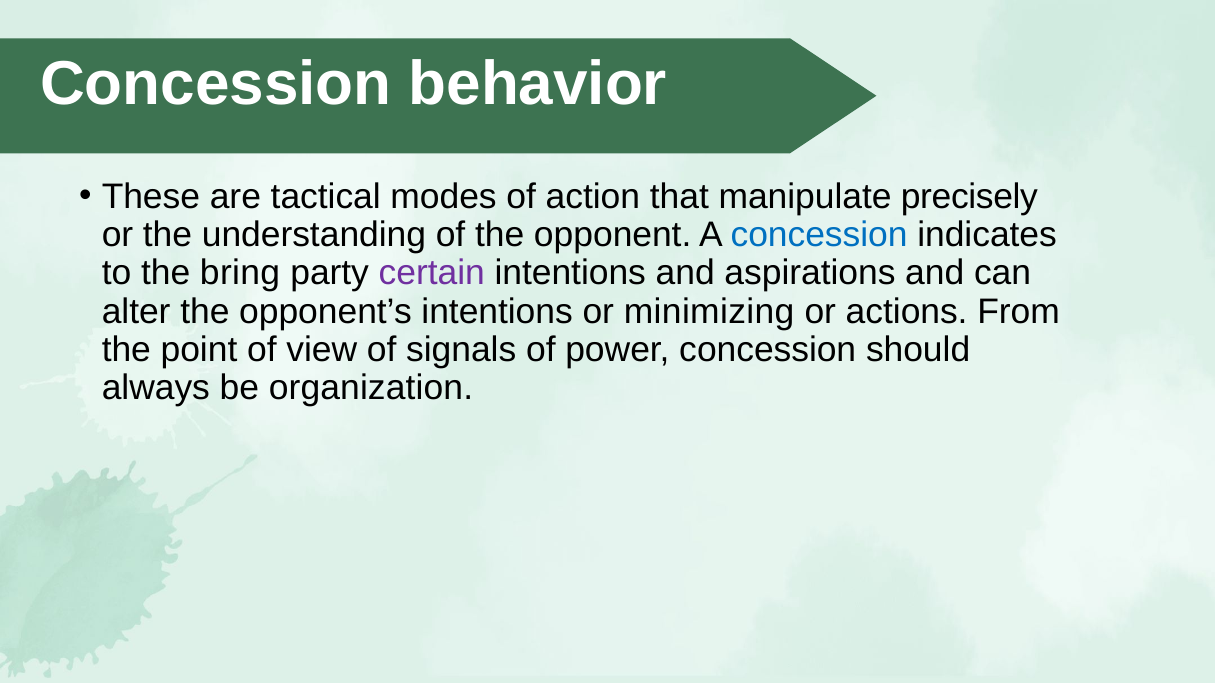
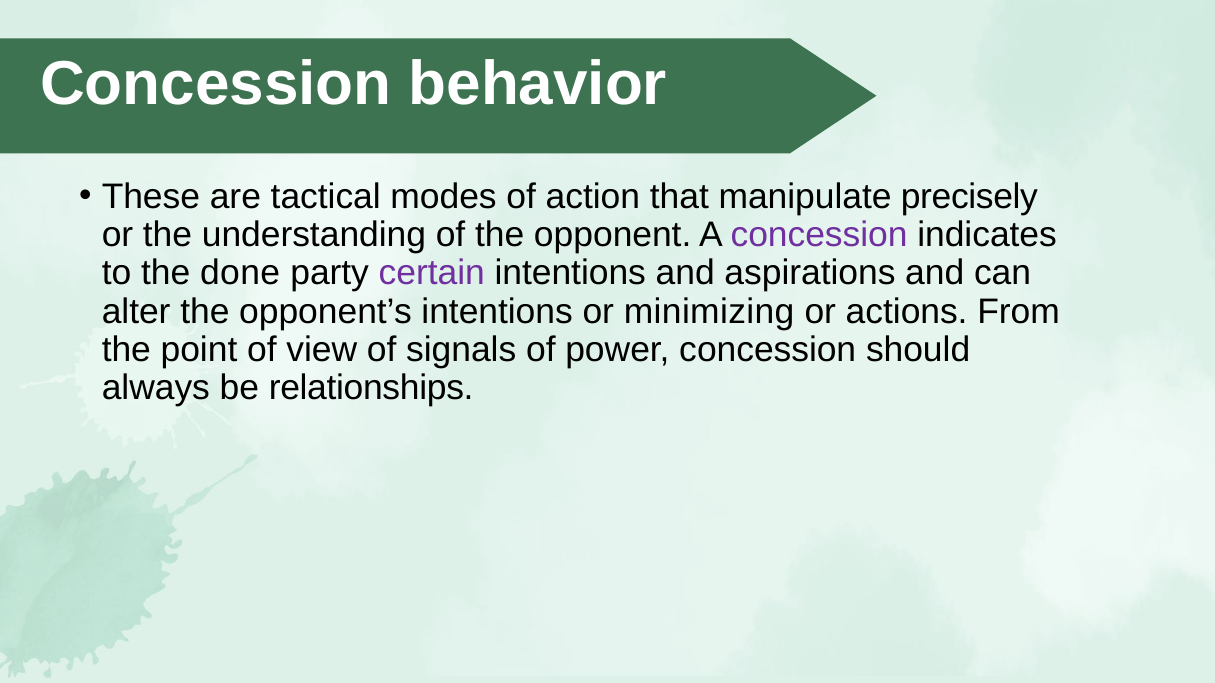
concession at (819, 235) colour: blue -> purple
bring: bring -> done
organization: organization -> relationships
